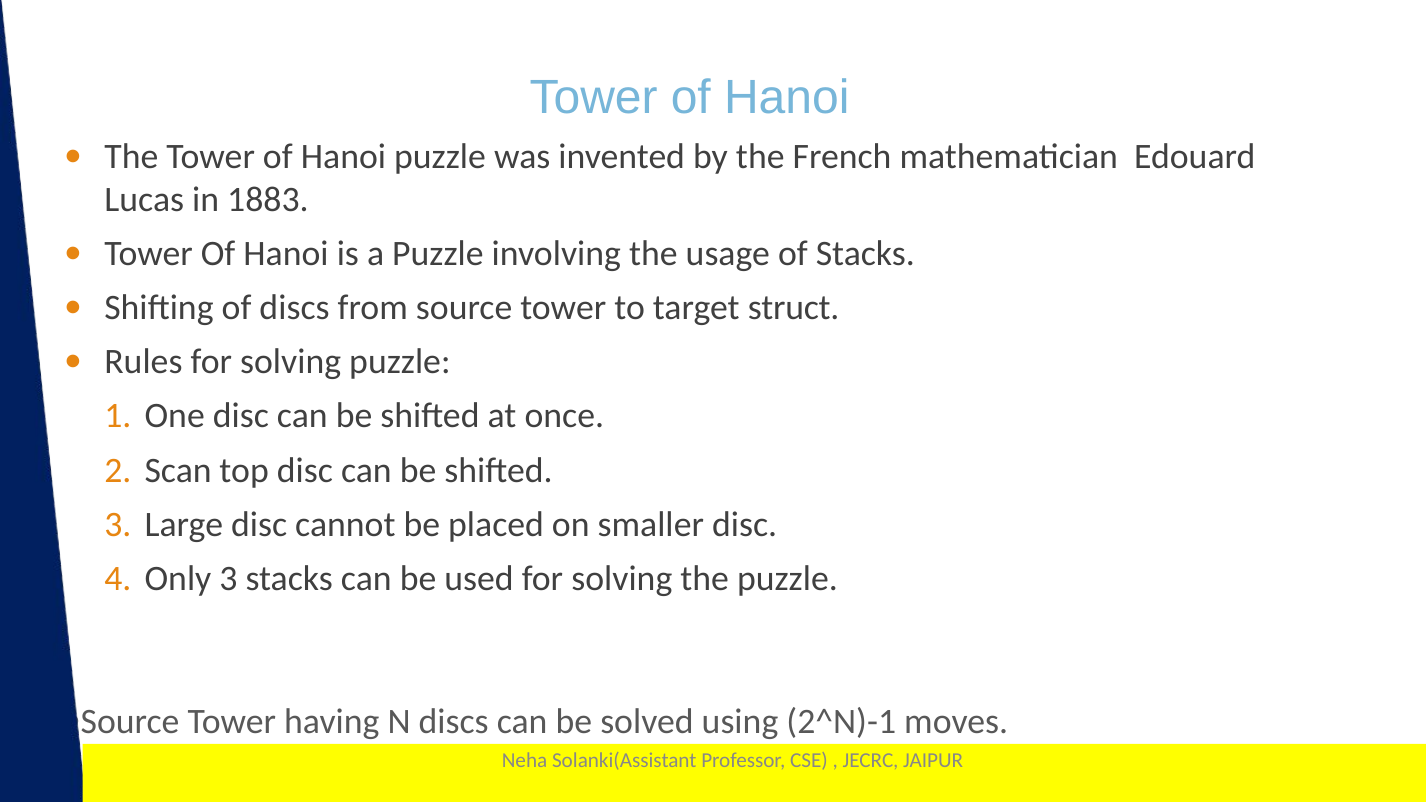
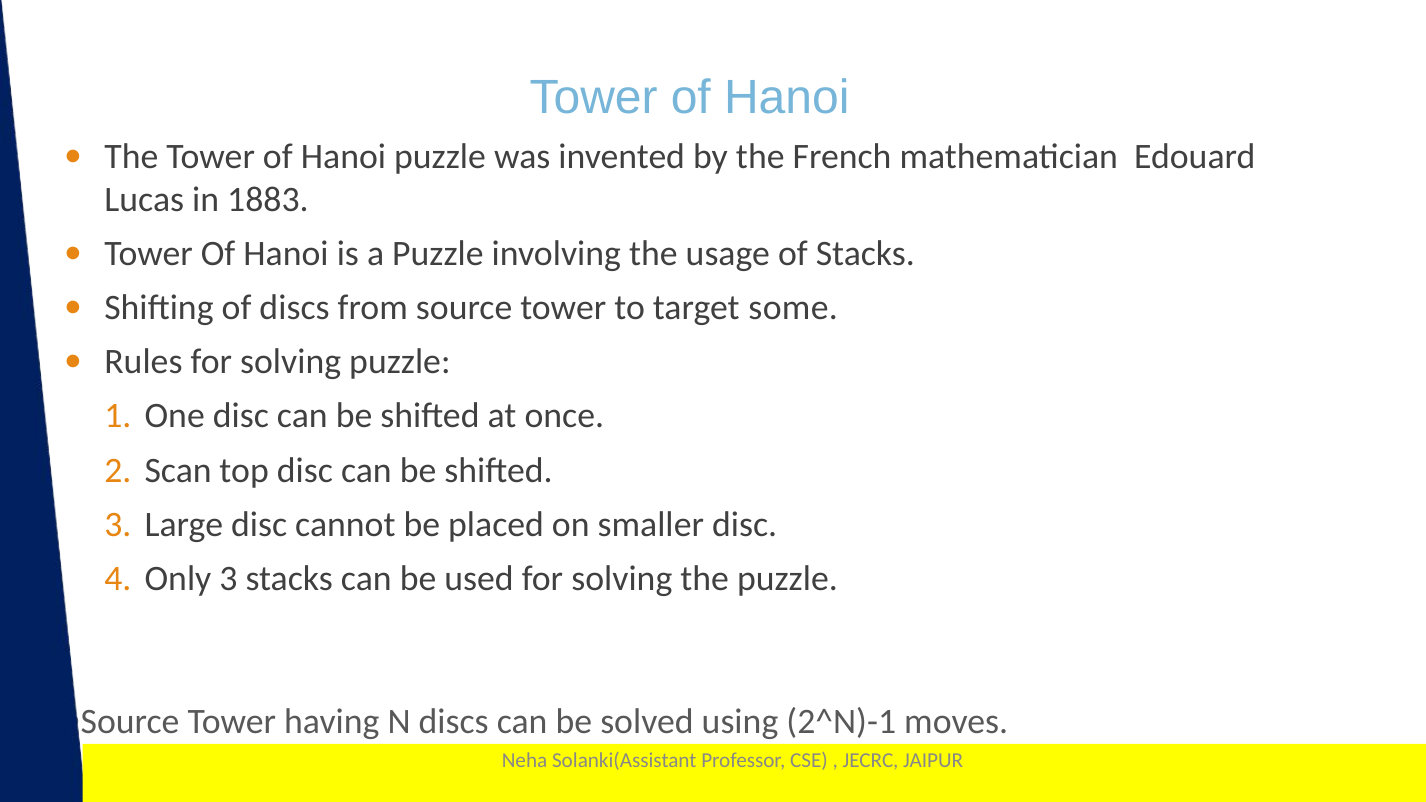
struct: struct -> some
